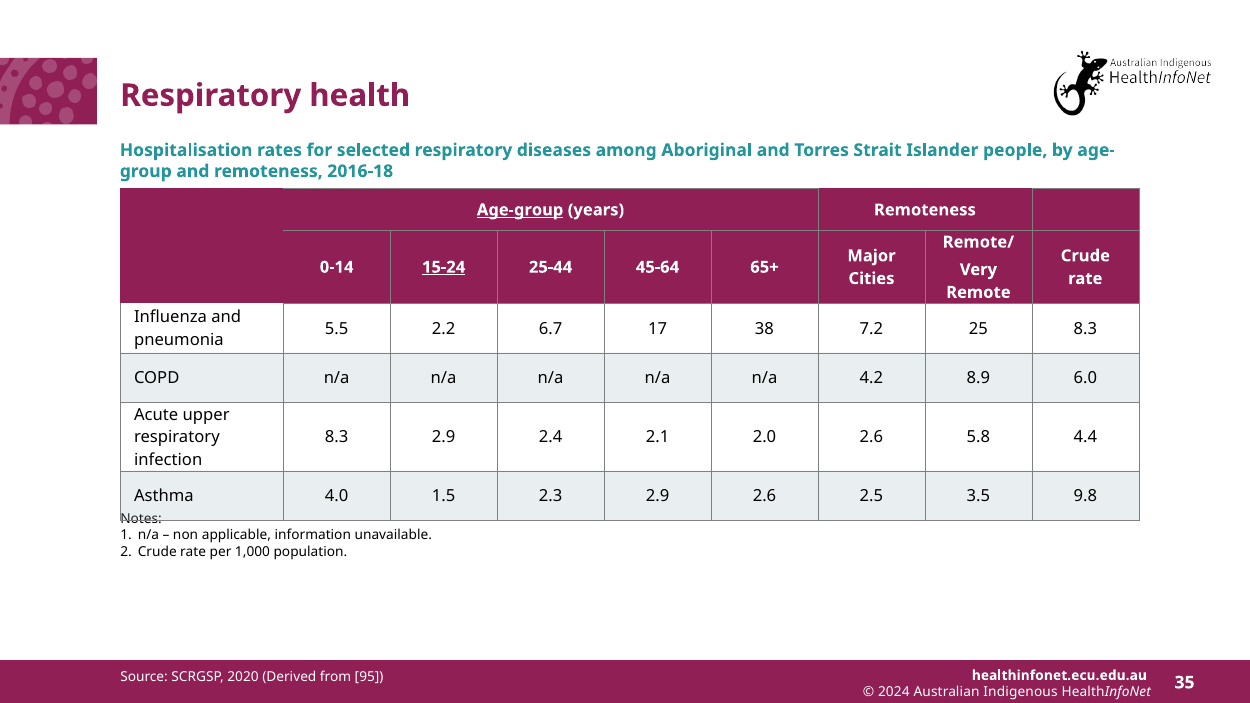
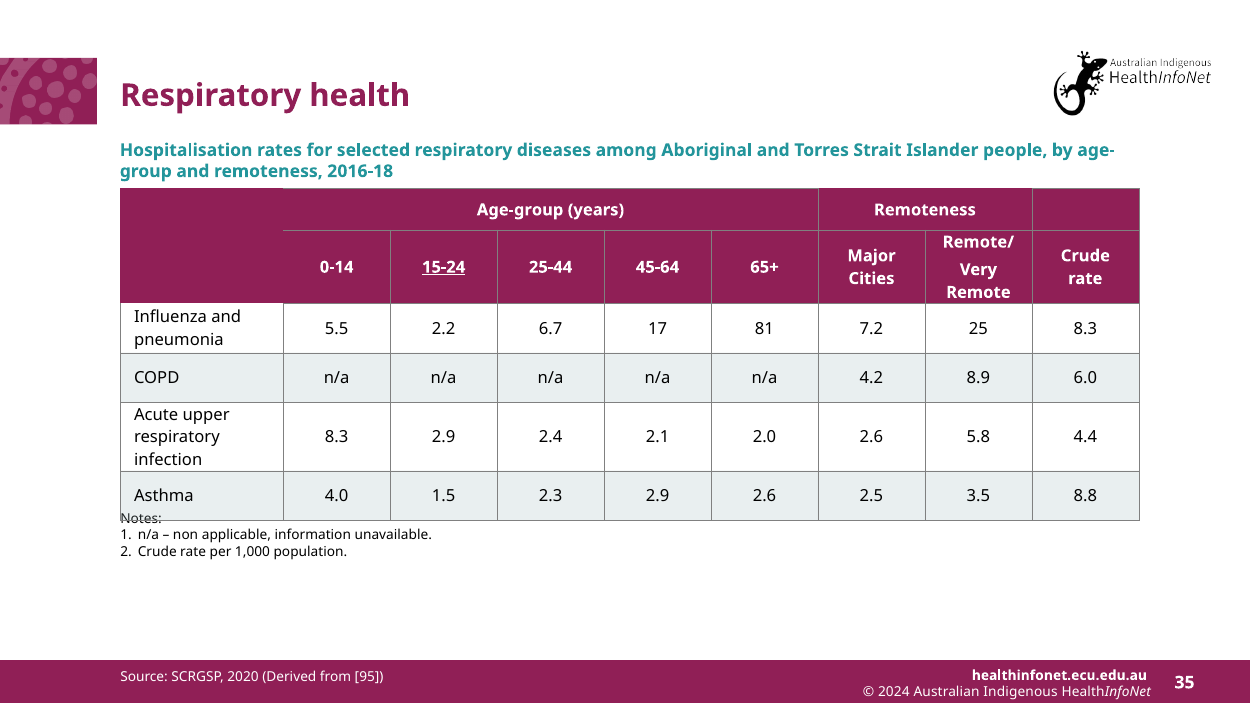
Age-group underline: present -> none
38: 38 -> 81
9.8: 9.8 -> 8.8
